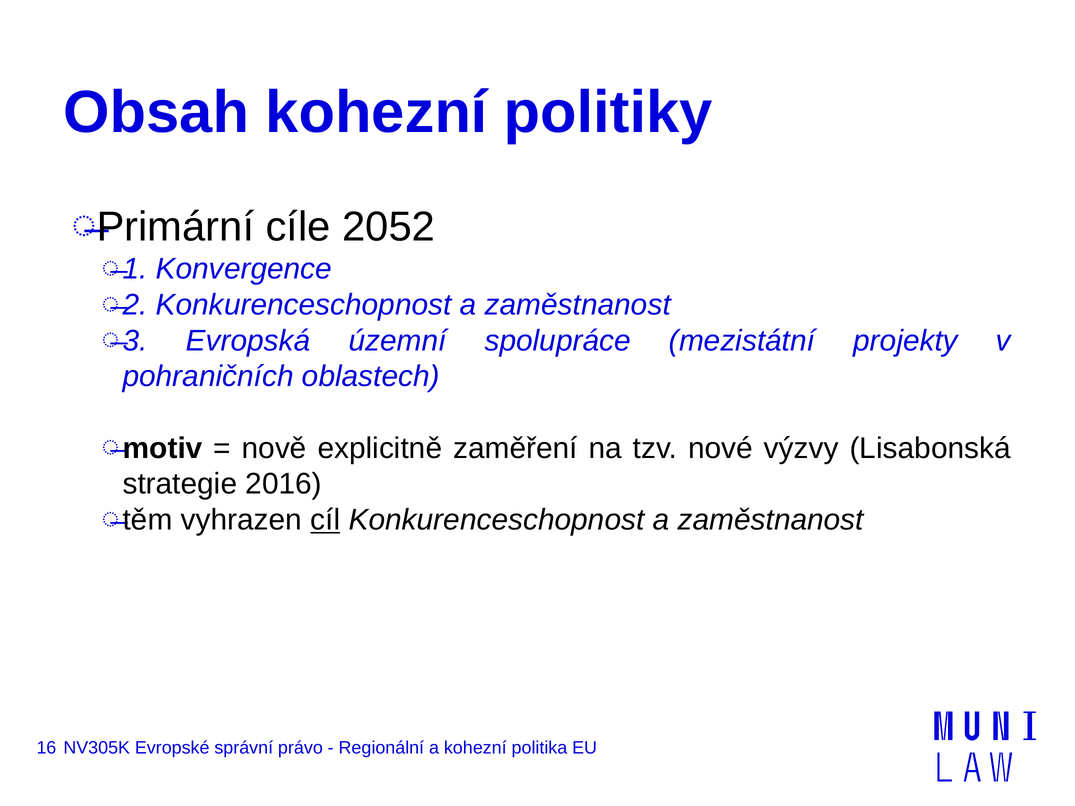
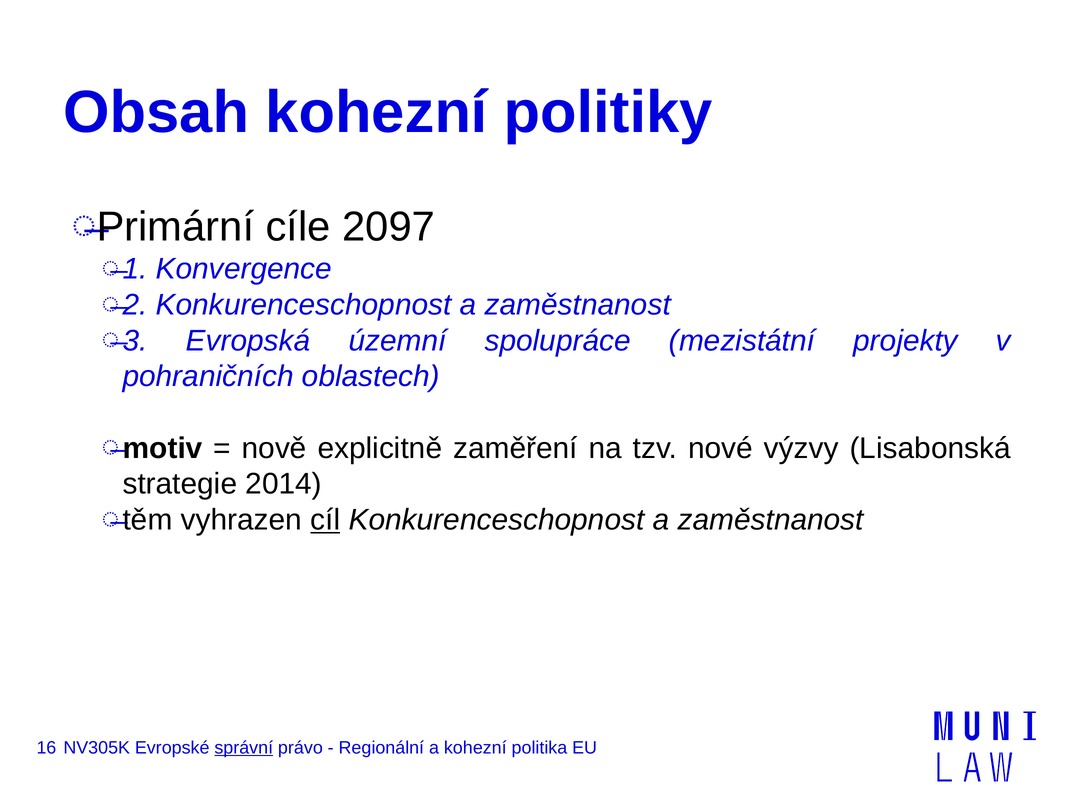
2052: 2052 -> 2097
2016: 2016 -> 2014
správní underline: none -> present
